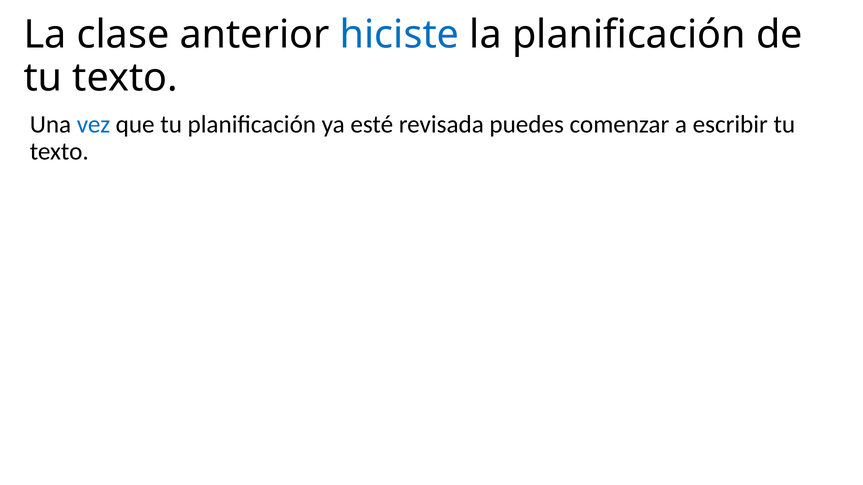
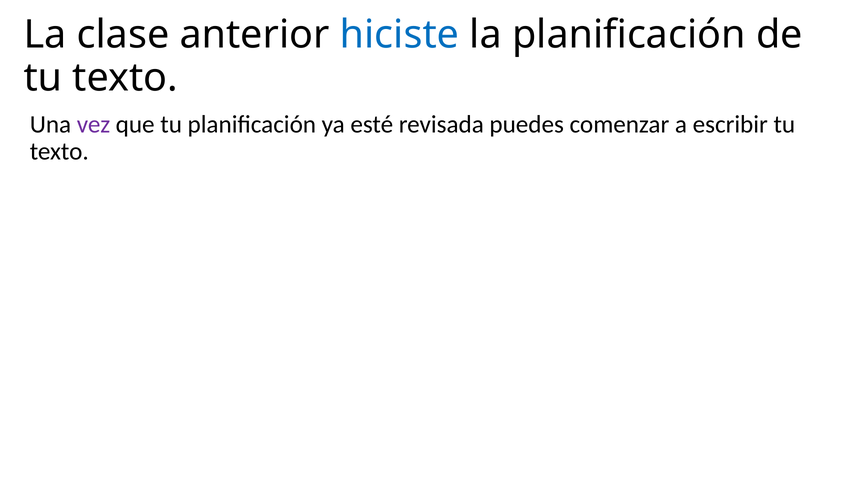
vez colour: blue -> purple
